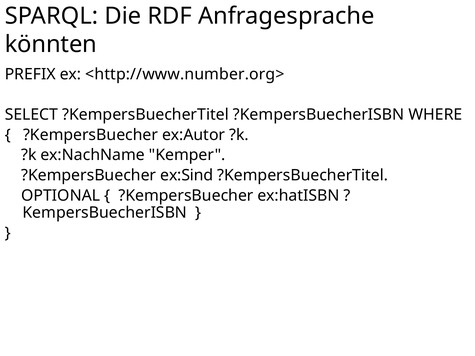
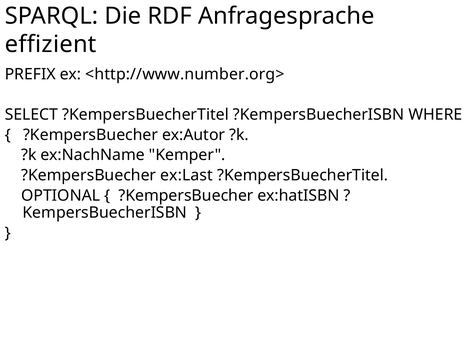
könnten: könnten -> effizient
ex:Sind: ex:Sind -> ex:Last
